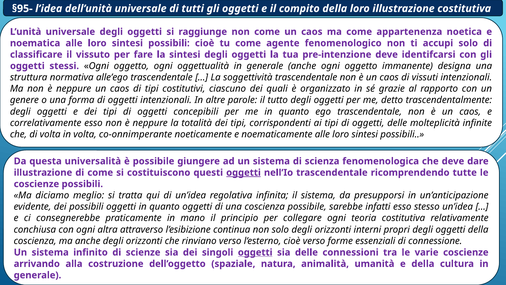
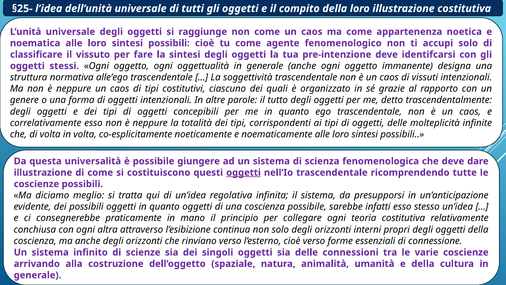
§95-: §95- -> §25-
co-onnimperante: co-onnimperante -> co-esplicitamente
oggetti at (255, 252) underline: present -> none
